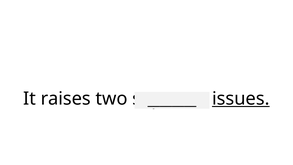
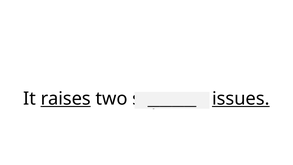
raises underline: none -> present
